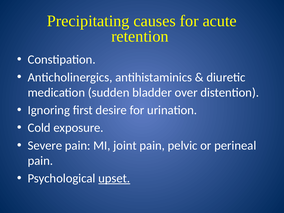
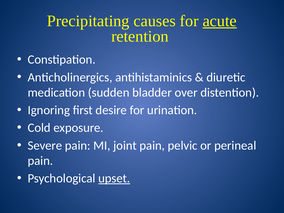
acute underline: none -> present
